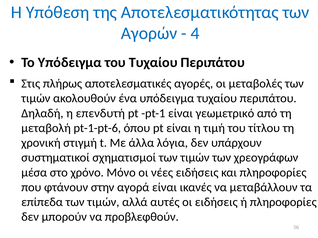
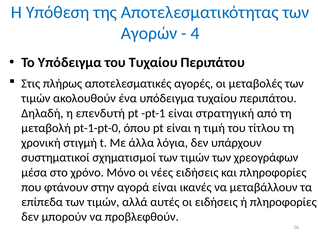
γεωμετρικό: γεωμετρικό -> στρατηγική
pt-1-pt-6: pt-1-pt-6 -> pt-1-pt-0
